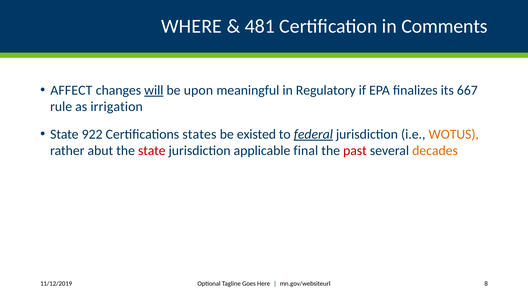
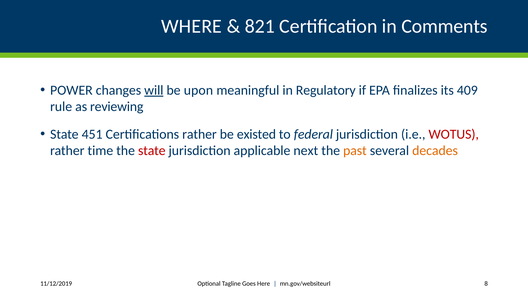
481: 481 -> 821
AFFECT: AFFECT -> POWER
667: 667 -> 409
irrigation: irrigation -> reviewing
922: 922 -> 451
Certifications states: states -> rather
federal underline: present -> none
WOTUS colour: orange -> red
abut: abut -> time
final: final -> next
past colour: red -> orange
